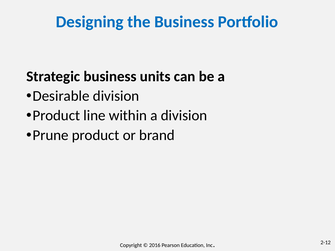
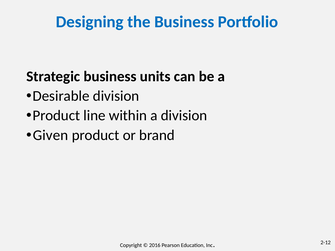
Prune: Prune -> Given
